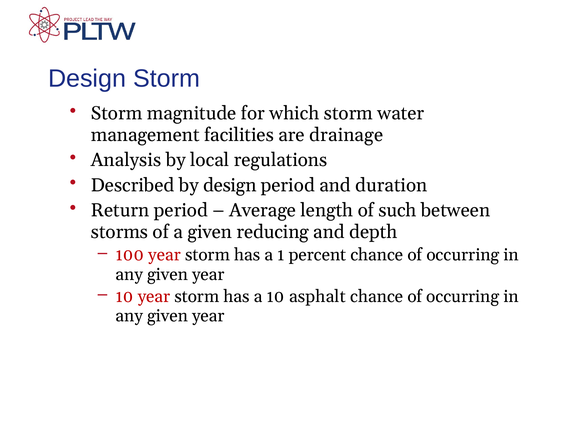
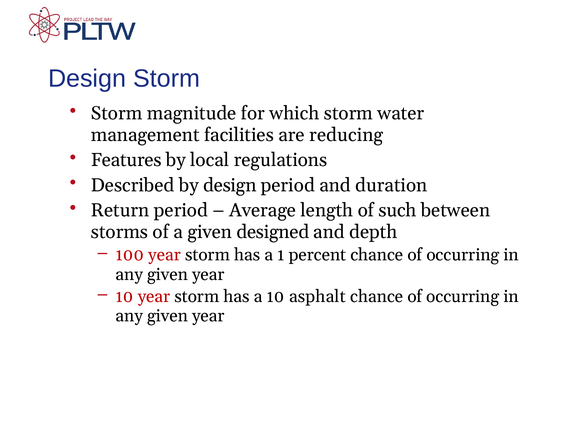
drainage: drainage -> reducing
Analysis: Analysis -> Features
reducing: reducing -> designed
